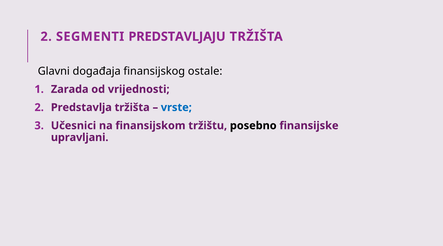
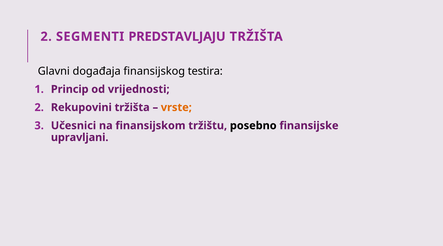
ostale: ostale -> testira
Zarada: Zarada -> Princip
Predstavlja: Predstavlja -> Rekupovini
vrste colour: blue -> orange
